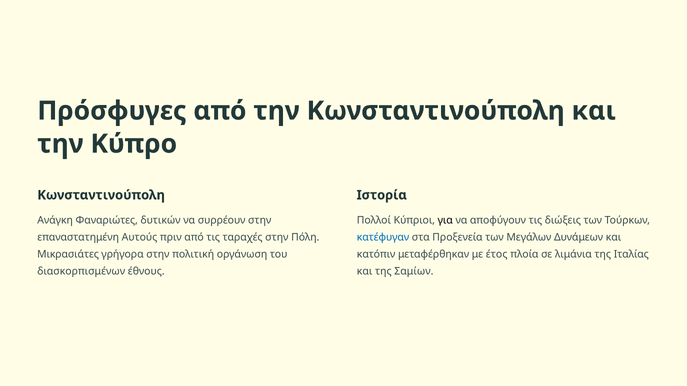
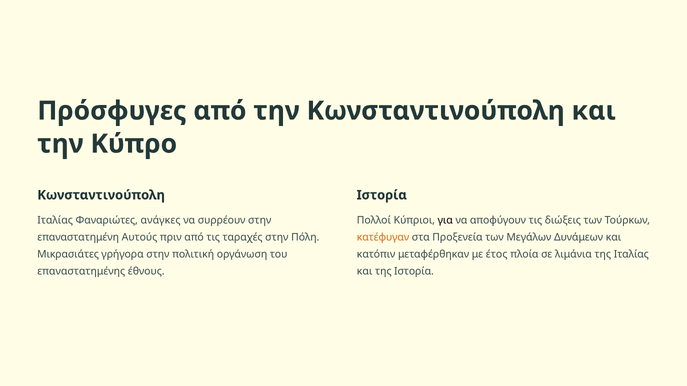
Ανάγκη at (55, 221): Ανάγκη -> Ιταλίας
δυτικών: δυτικών -> ανάγκες
κατέφυγαν colour: blue -> orange
διασκορπισμένων: διασκορπισμένων -> επαναστατημένης
της Σαμίων: Σαμίων -> Ιστορία
